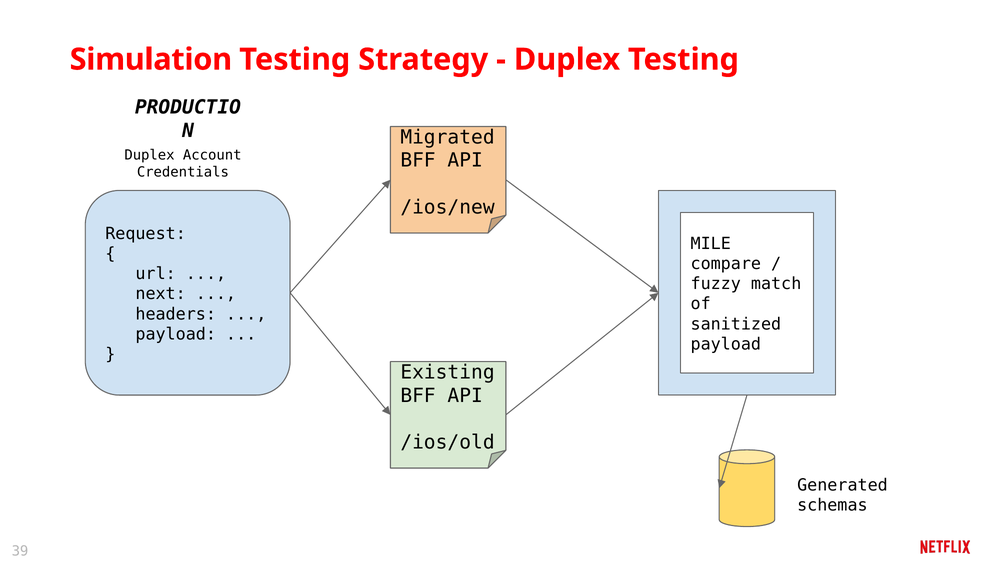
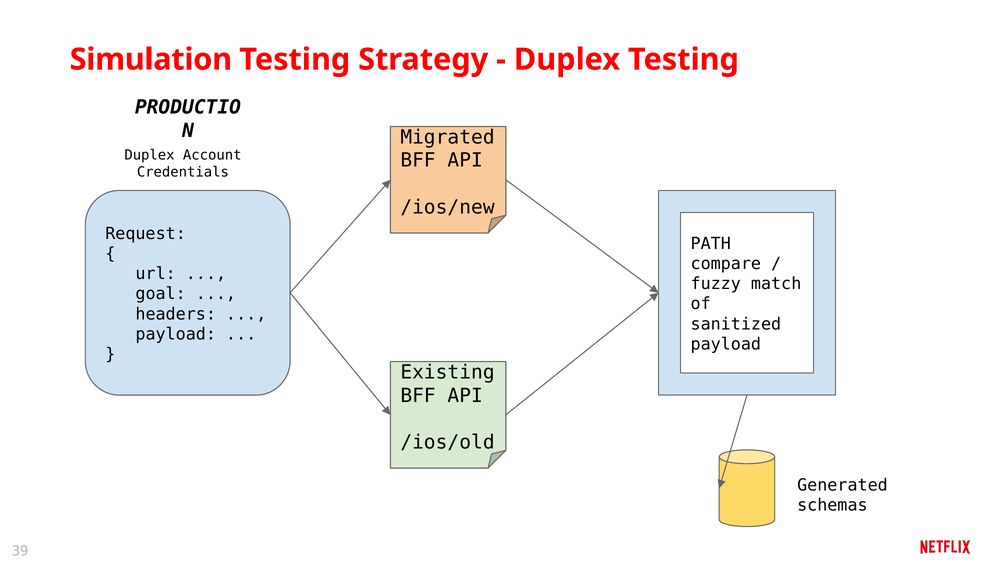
MILE: MILE -> PATH
next: next -> goal
